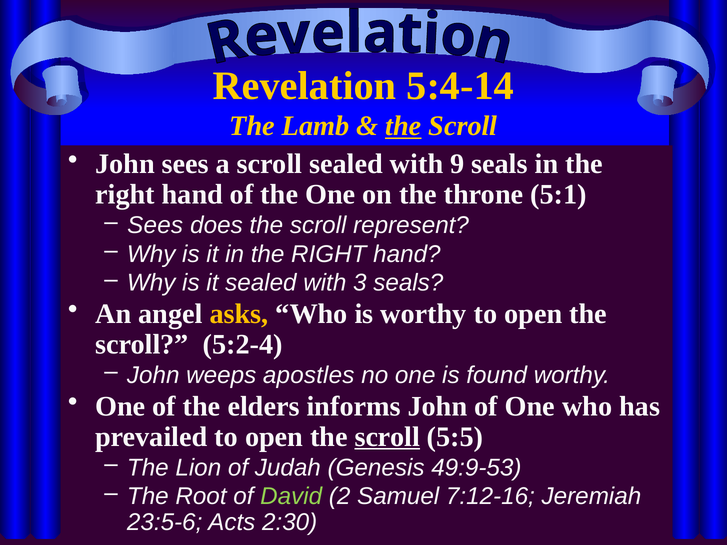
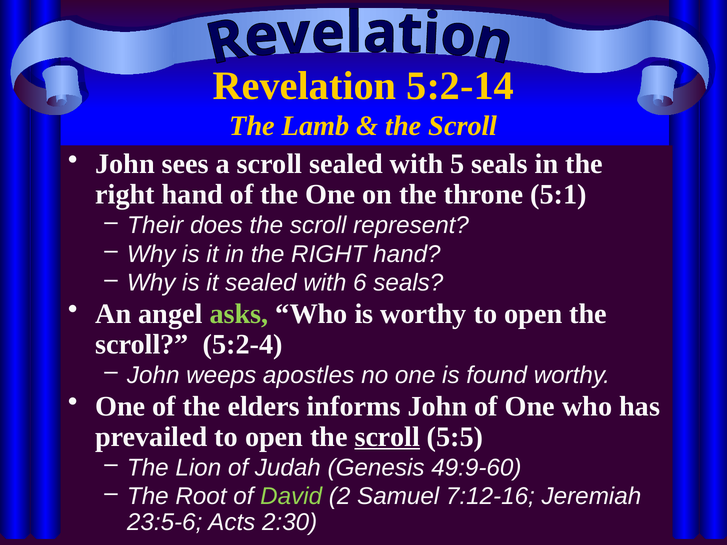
5:4-14: 5:4-14 -> 5:2-14
the at (403, 126) underline: present -> none
9: 9 -> 5
Sees at (155, 226): Sees -> Their
3: 3 -> 6
asks colour: yellow -> light green
49:9-53: 49:9-53 -> 49:9-60
